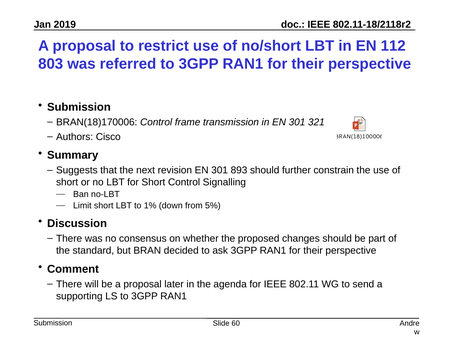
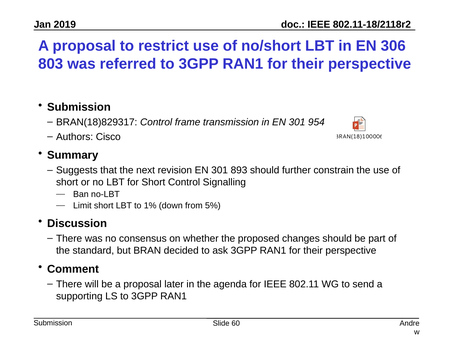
112: 112 -> 306
BRAN(18)170006: BRAN(18)170006 -> BRAN(18)829317
321: 321 -> 954
